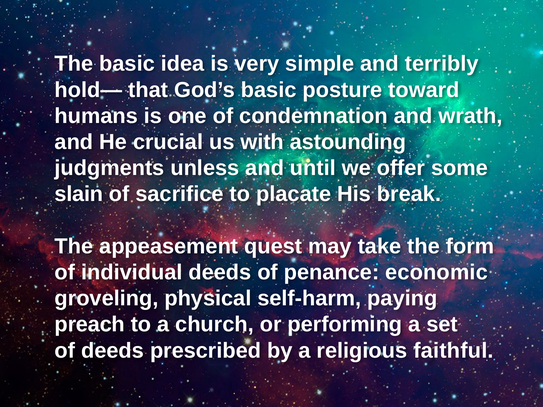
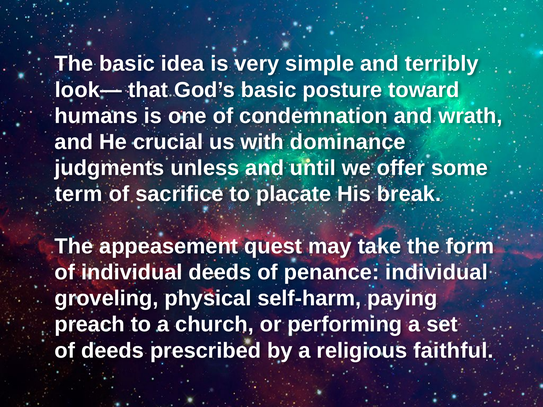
hold—: hold— -> look—
astounding: astounding -> dominance
slain: slain -> term
penance economic: economic -> individual
